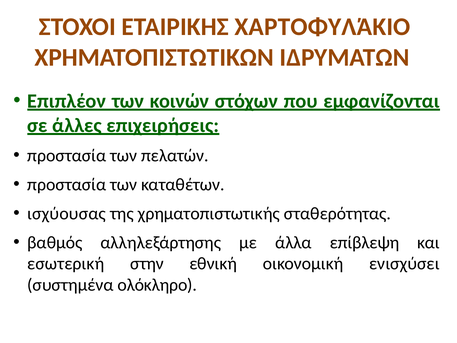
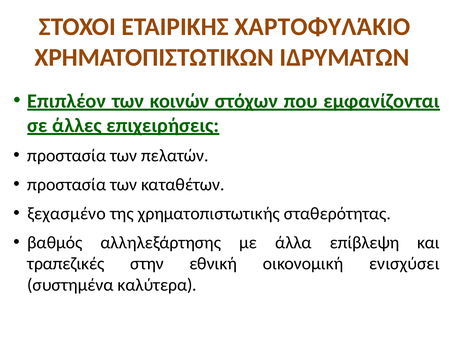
ισχύουσας: ισχύουσας -> ξεχασμένο
εσωτερική: εσωτερική -> τραπεζικές
ολόκληρο: ολόκληρο -> καλύτερα
